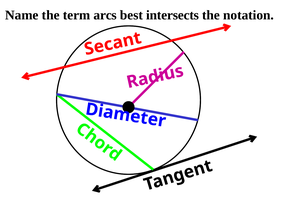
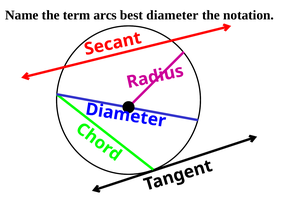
intersects: intersects -> diameter
